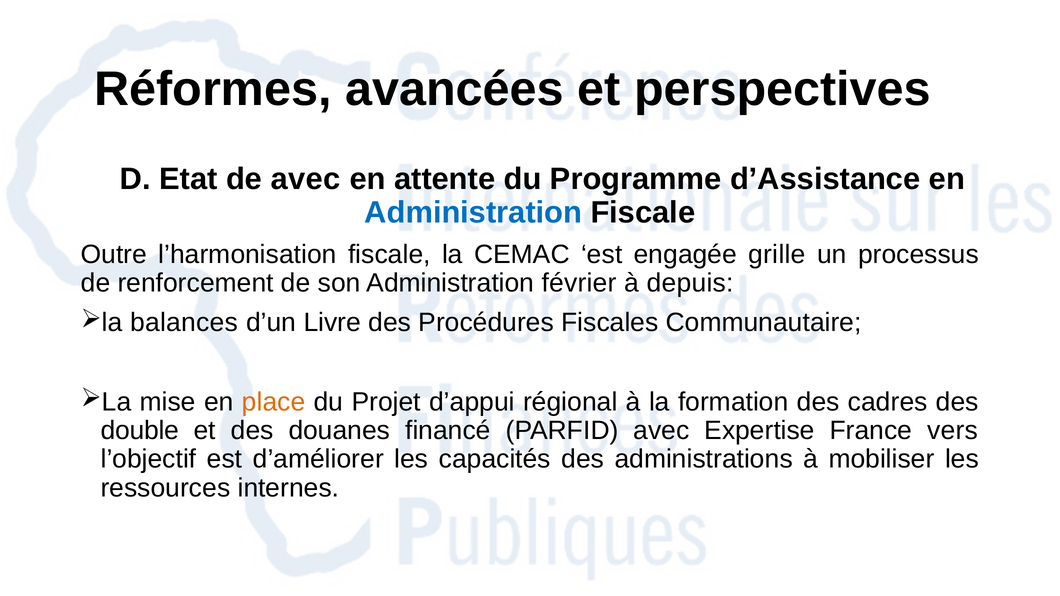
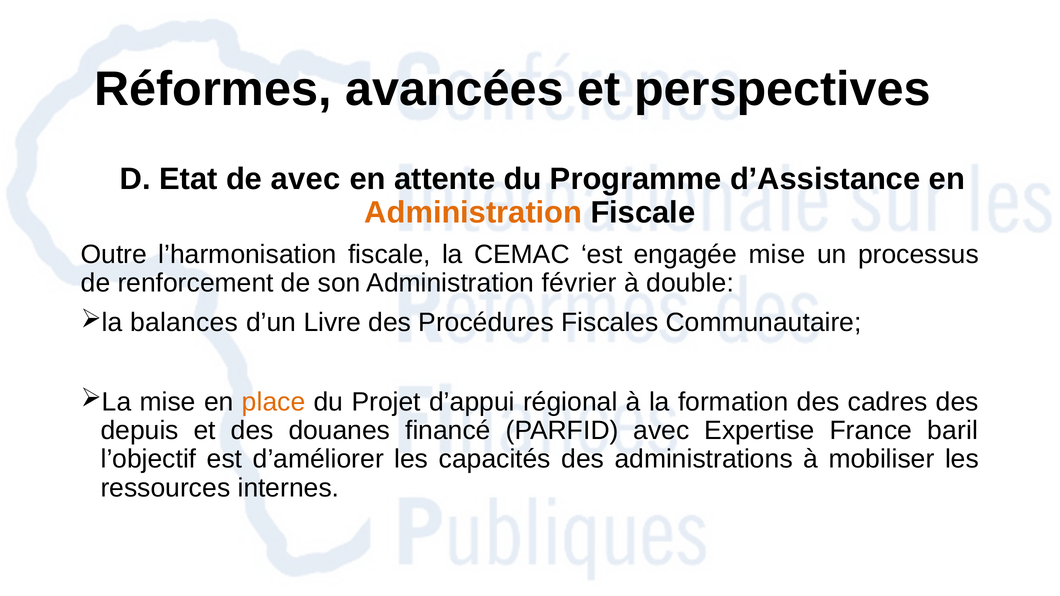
Administration at (473, 212) colour: blue -> orange
engagée grille: grille -> mise
depuis: depuis -> double
double: double -> depuis
vers: vers -> baril
